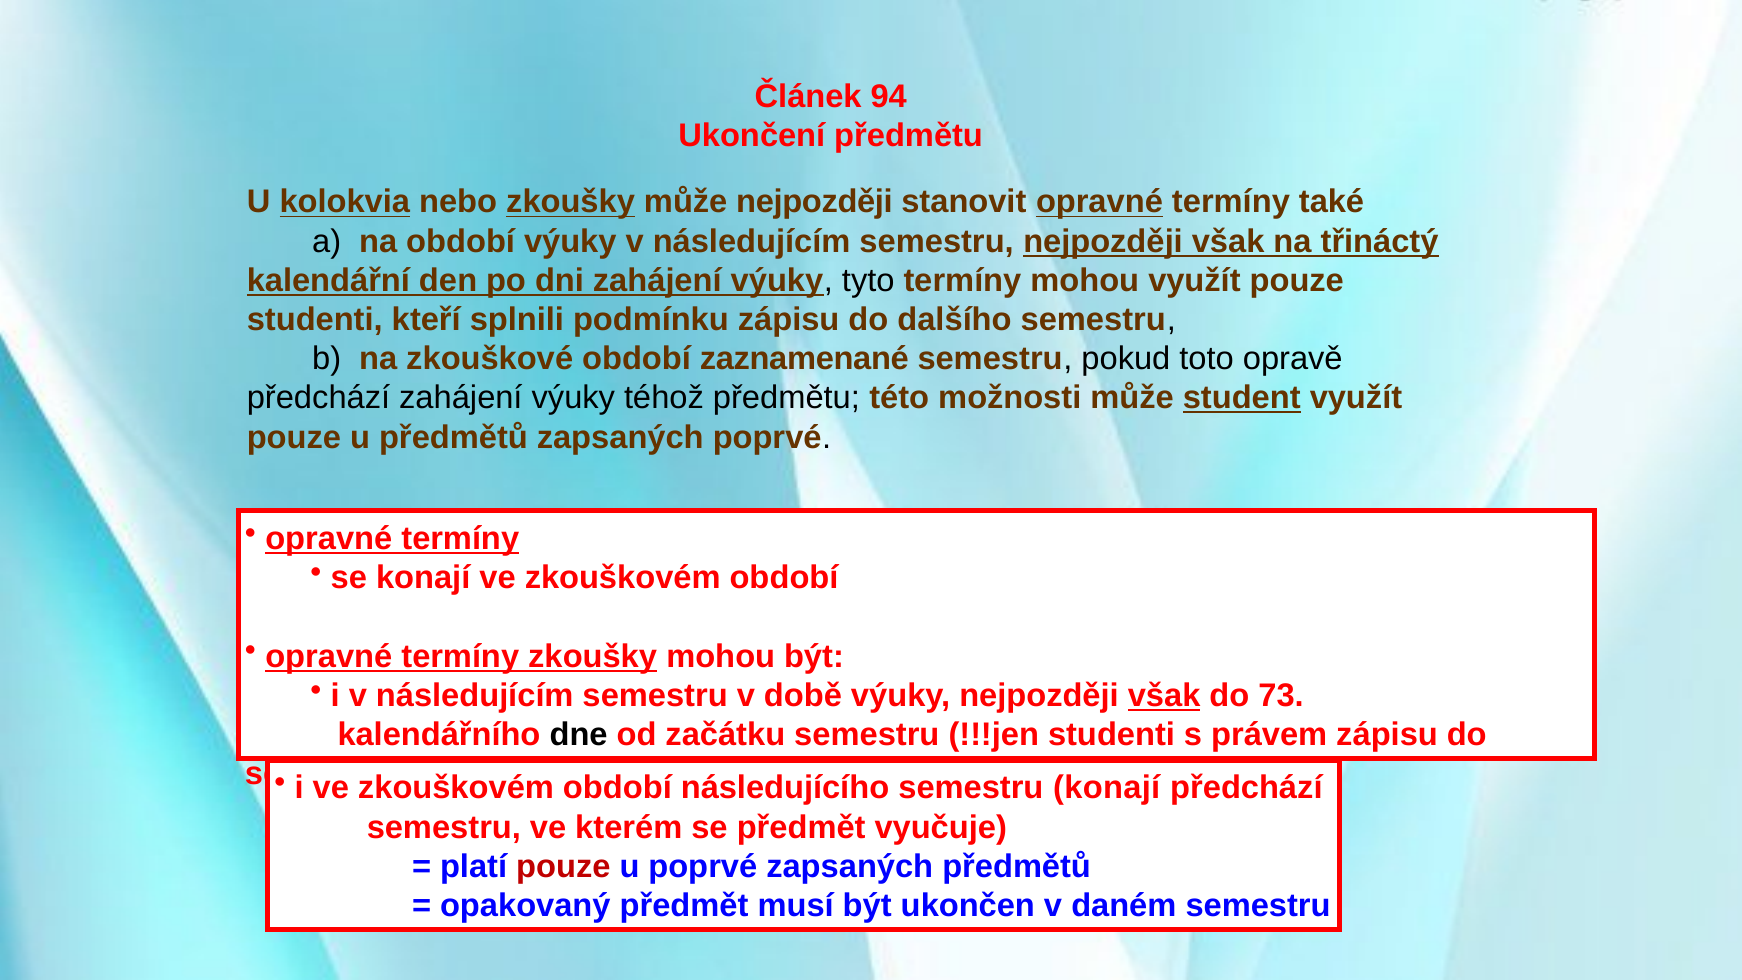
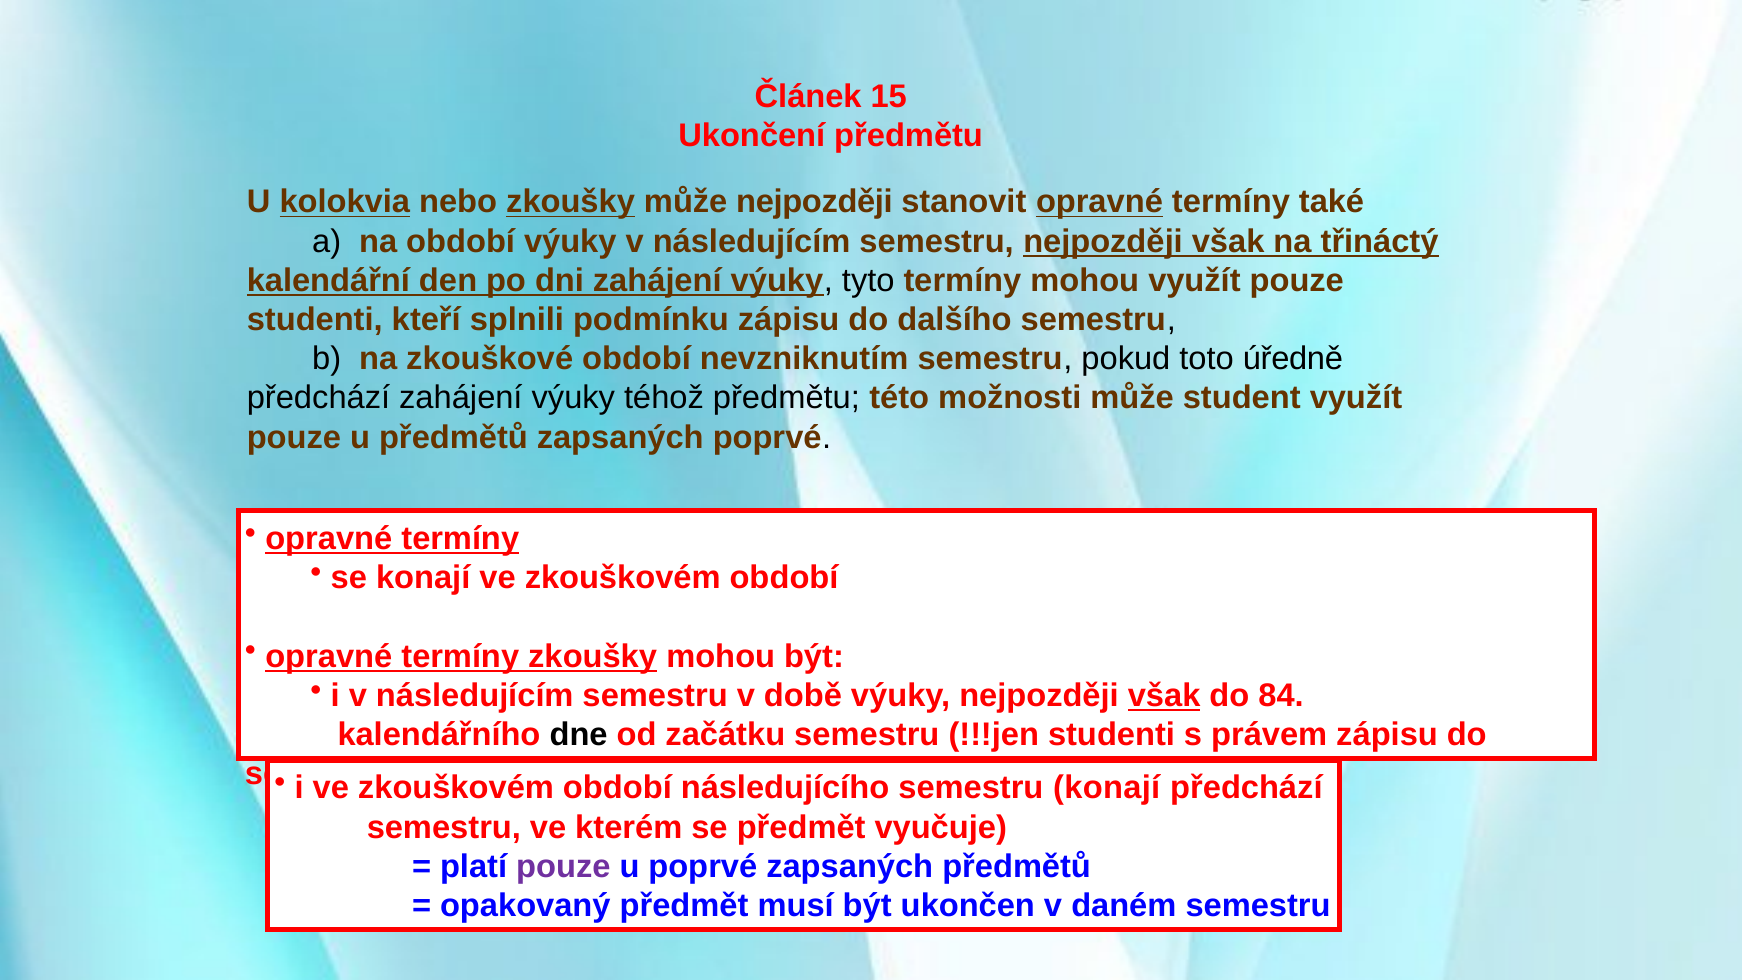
94: 94 -> 15
zaznamenané: zaznamenané -> nevzniknutím
opravě: opravě -> úředně
student underline: present -> none
73: 73 -> 84
pouze at (563, 866) colour: red -> purple
